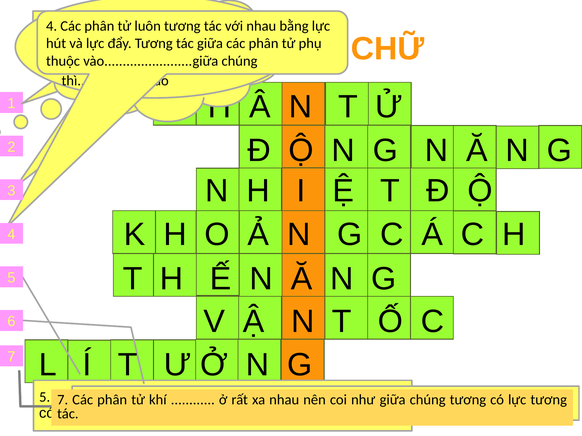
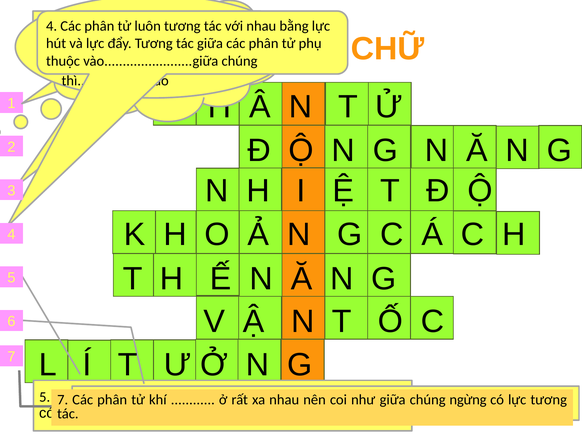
tương at (468, 400): tương -> ngừng
